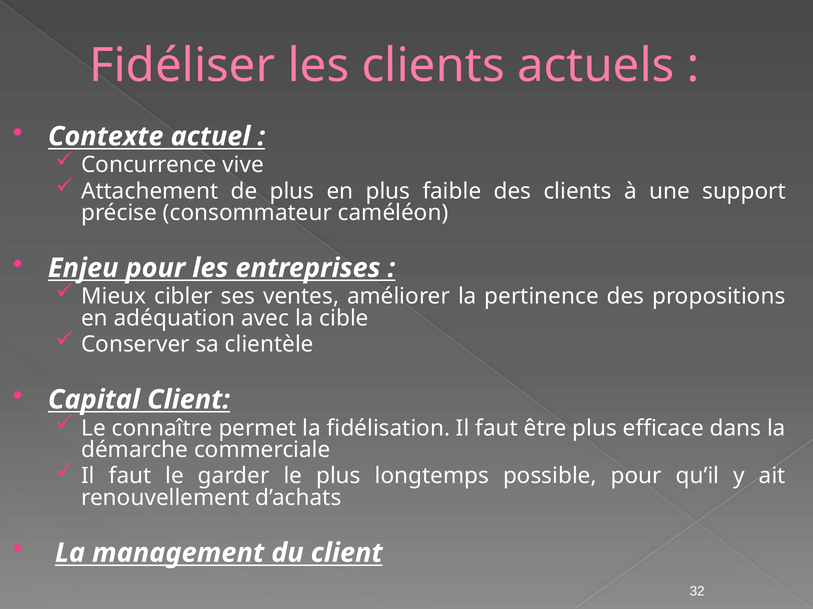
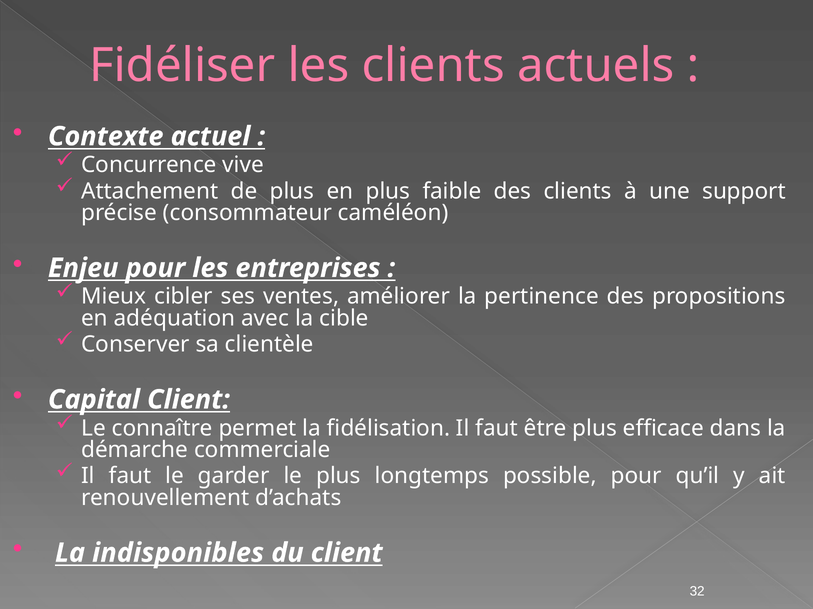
management: management -> indisponibles
